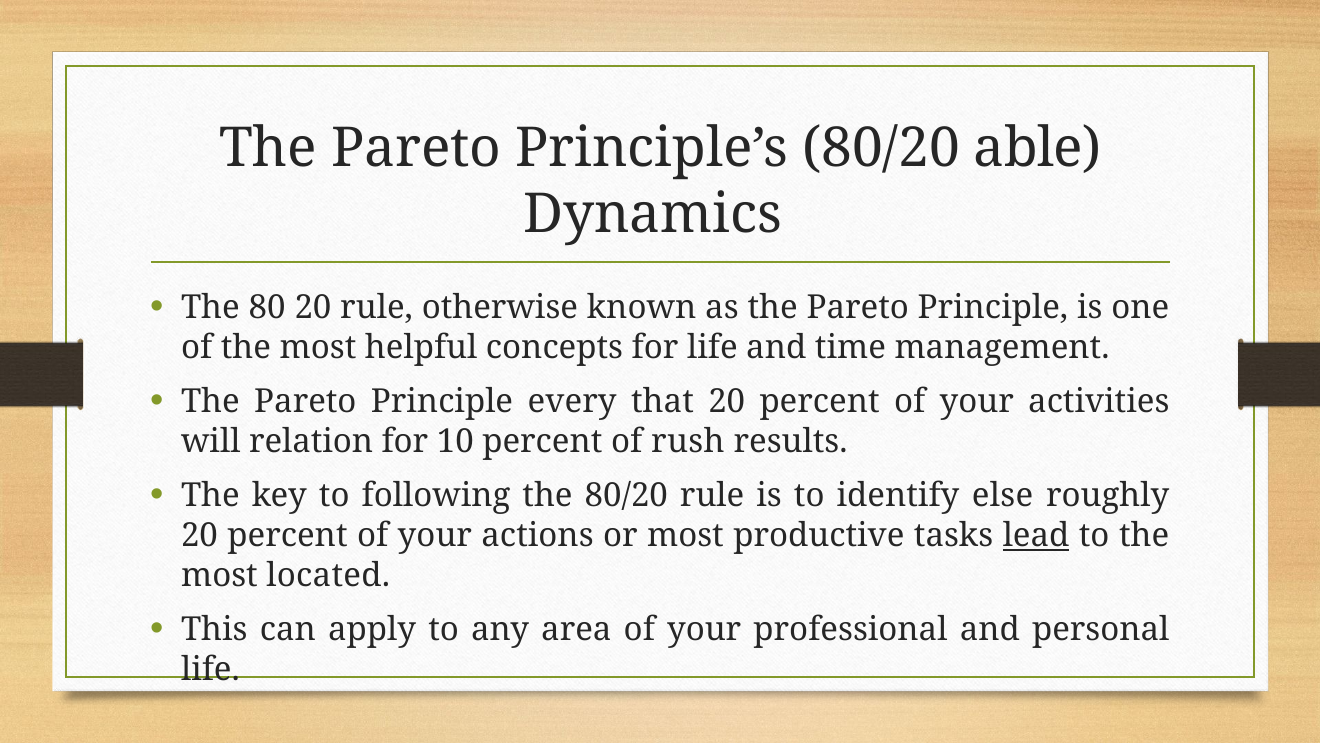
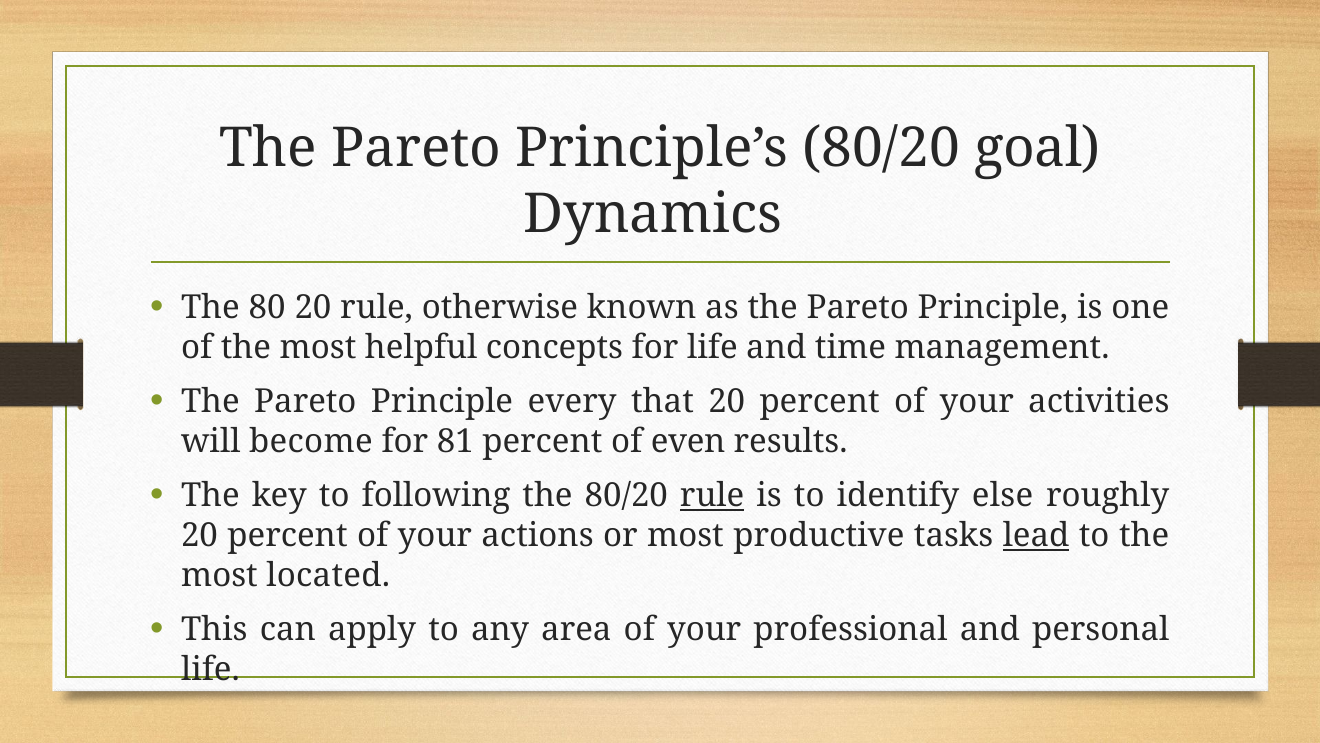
able: able -> goal
relation: relation -> become
10: 10 -> 81
rush: rush -> even
rule at (712, 496) underline: none -> present
